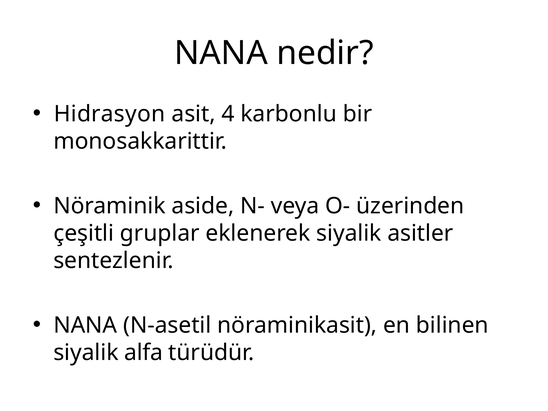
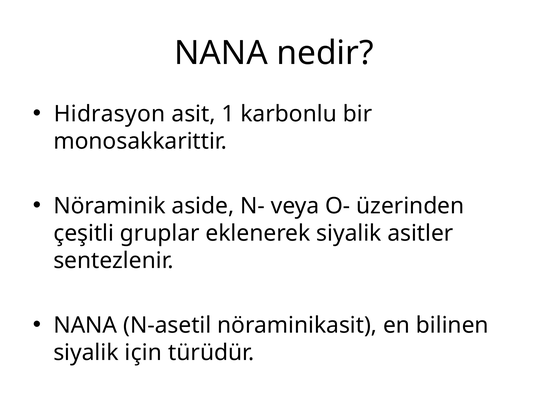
4: 4 -> 1
alfa: alfa -> için
